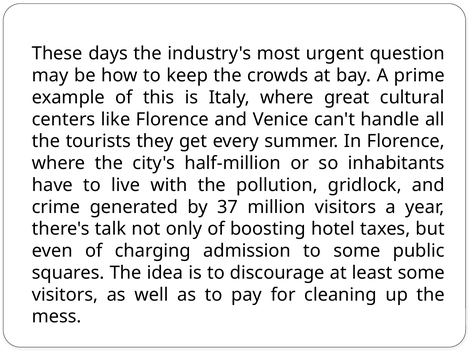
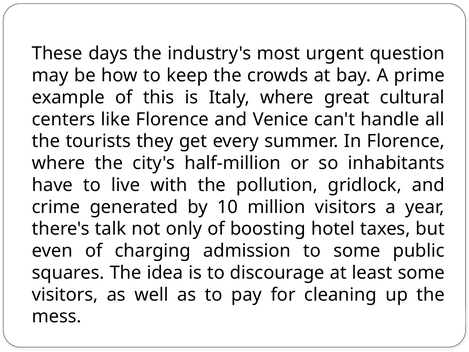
37: 37 -> 10
